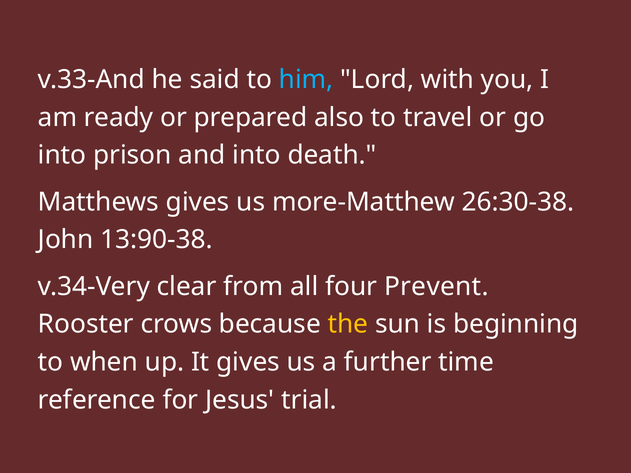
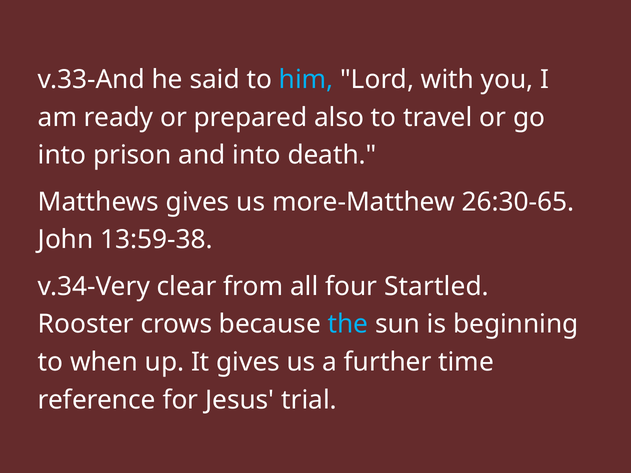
26:30-38: 26:30-38 -> 26:30-65
13:90-38: 13:90-38 -> 13:59-38
Prevent: Prevent -> Startled
the colour: yellow -> light blue
